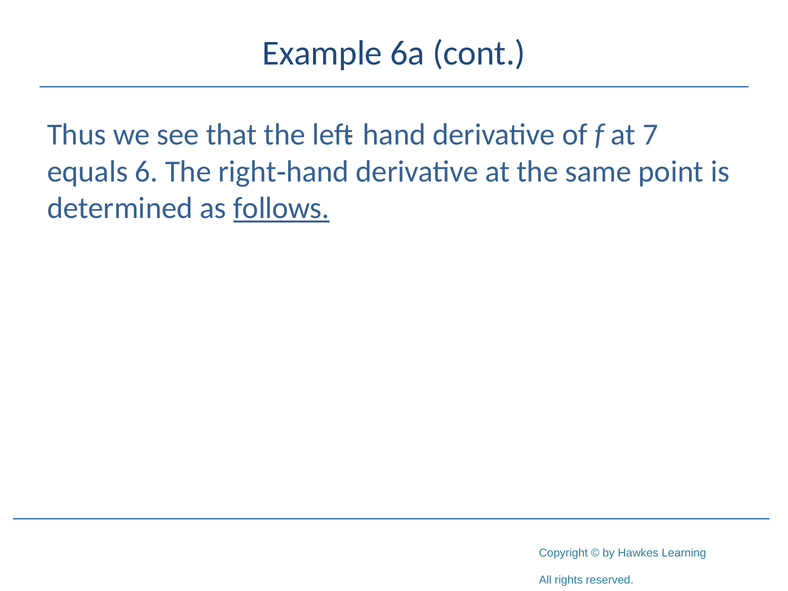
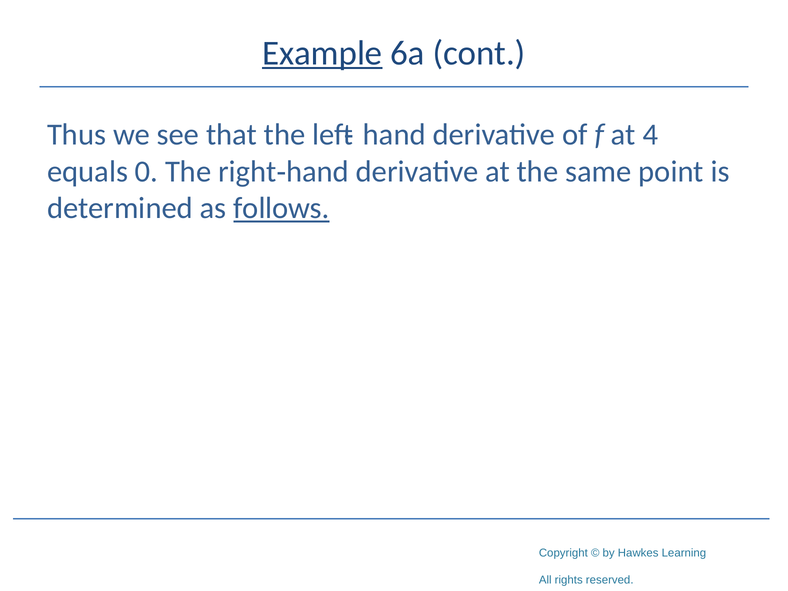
Example underline: none -> present
7: 7 -> 4
6: 6 -> 0
